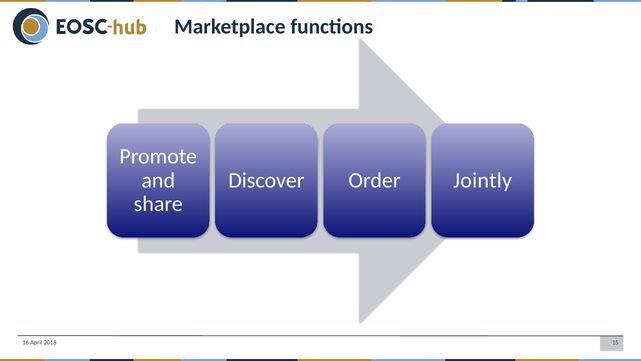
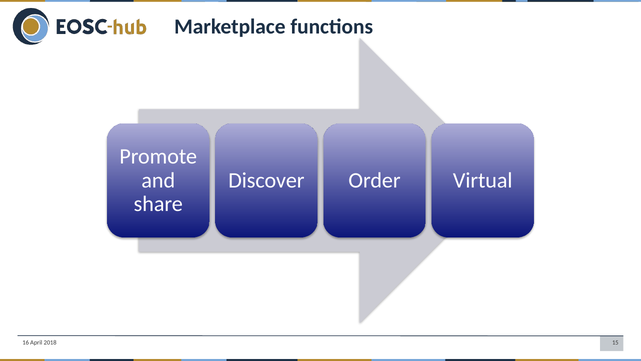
Jointly: Jointly -> Virtual
